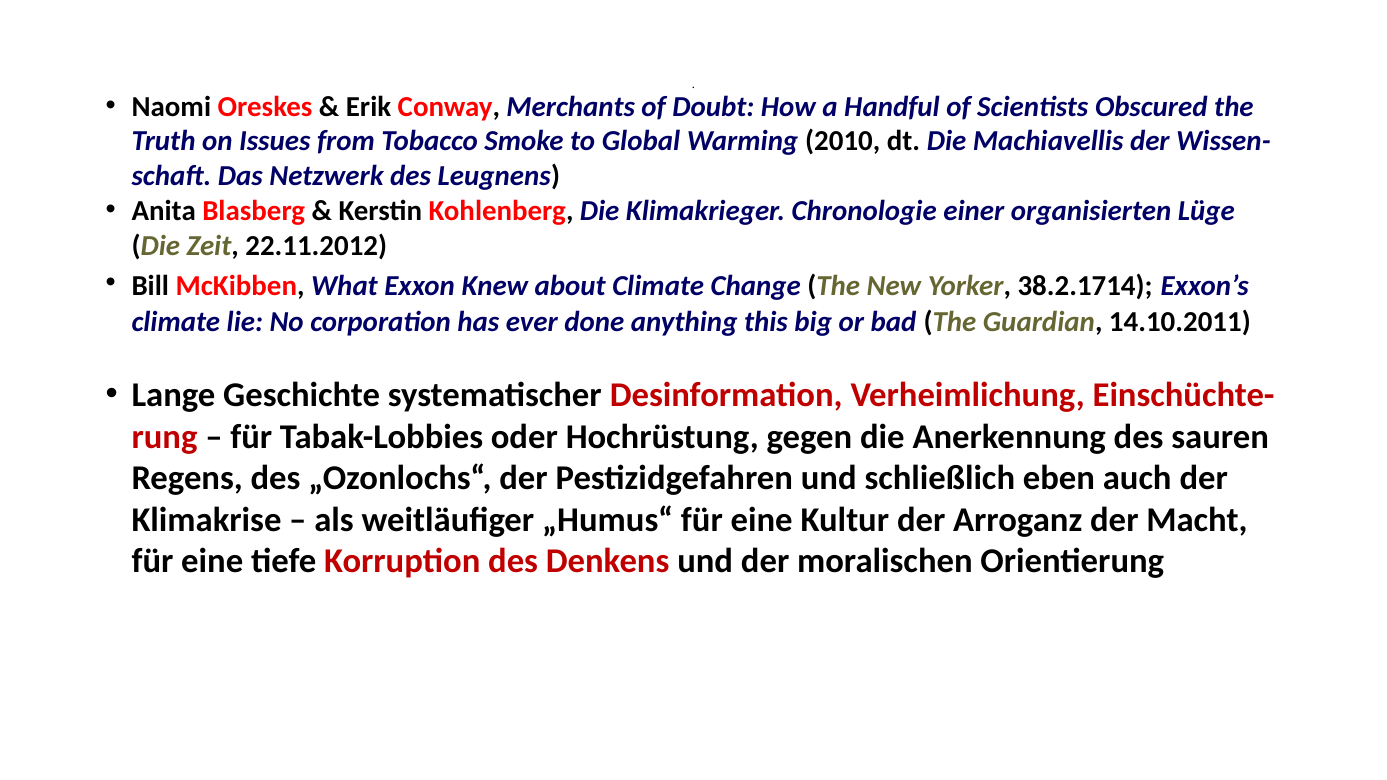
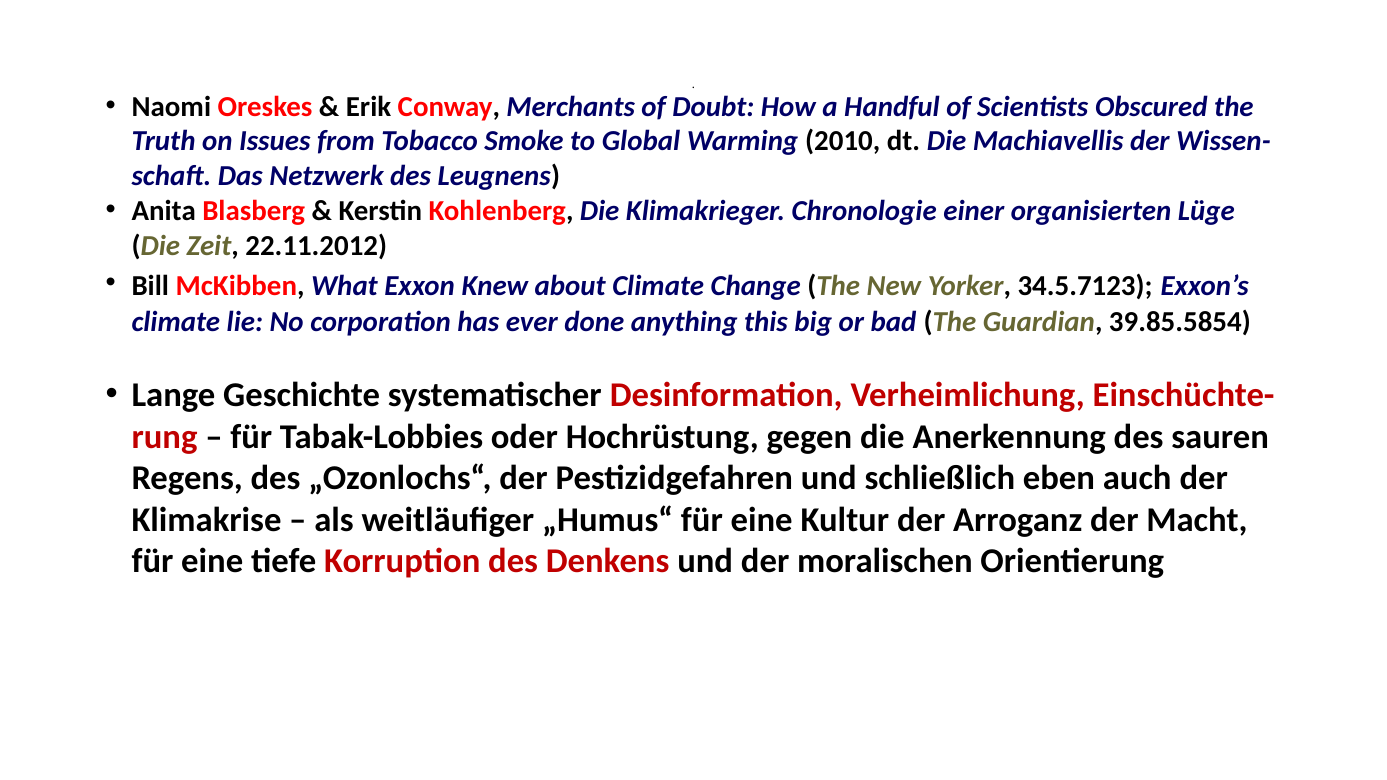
38.2.1714: 38.2.1714 -> 34.5.7123
14.10.2011: 14.10.2011 -> 39.85.5854
